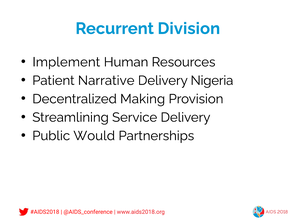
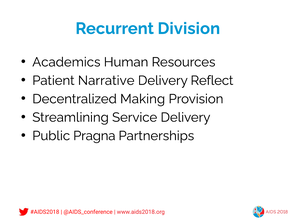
Implement: Implement -> Academics
Nigeria: Nigeria -> Reflect
Would: Would -> Pragna
